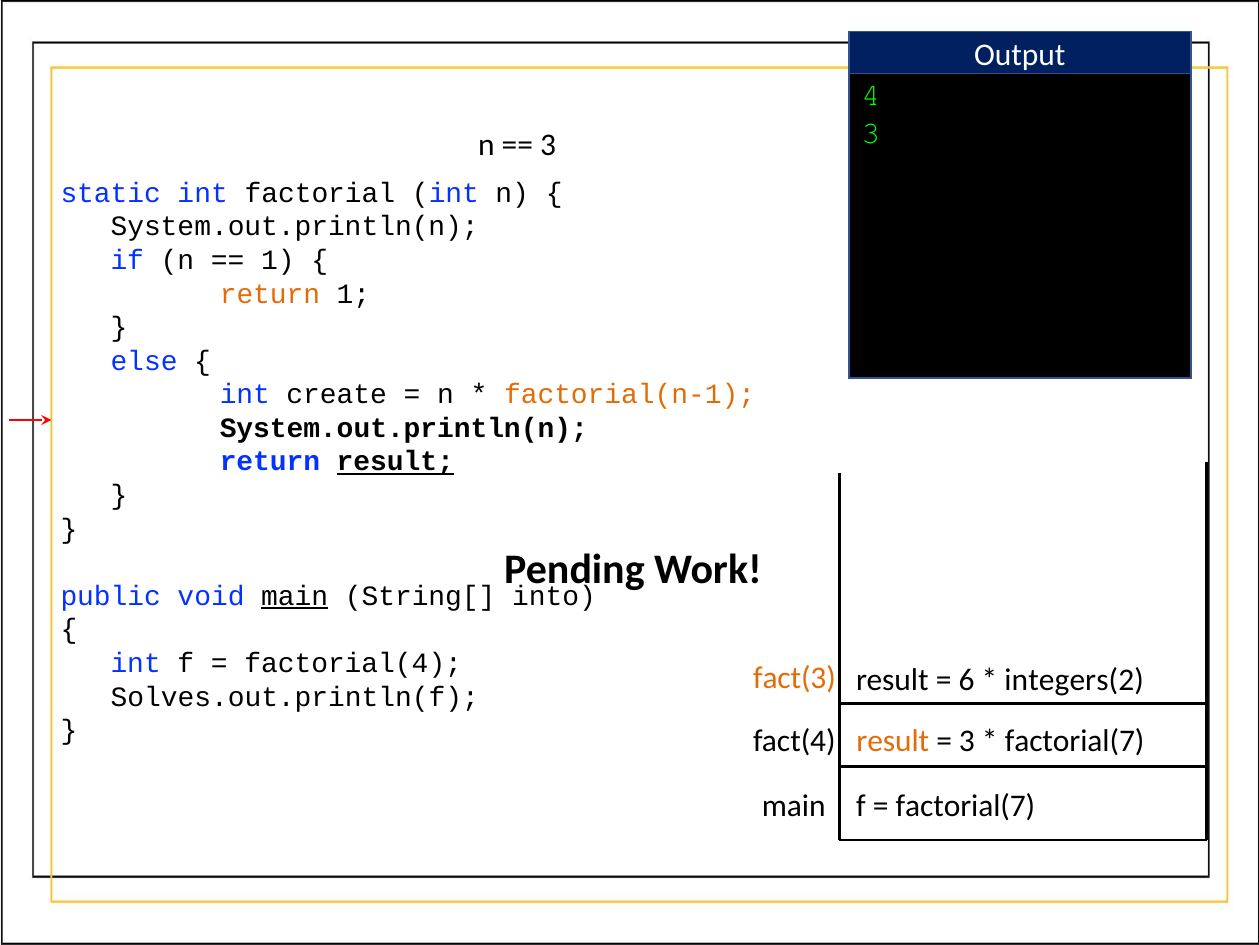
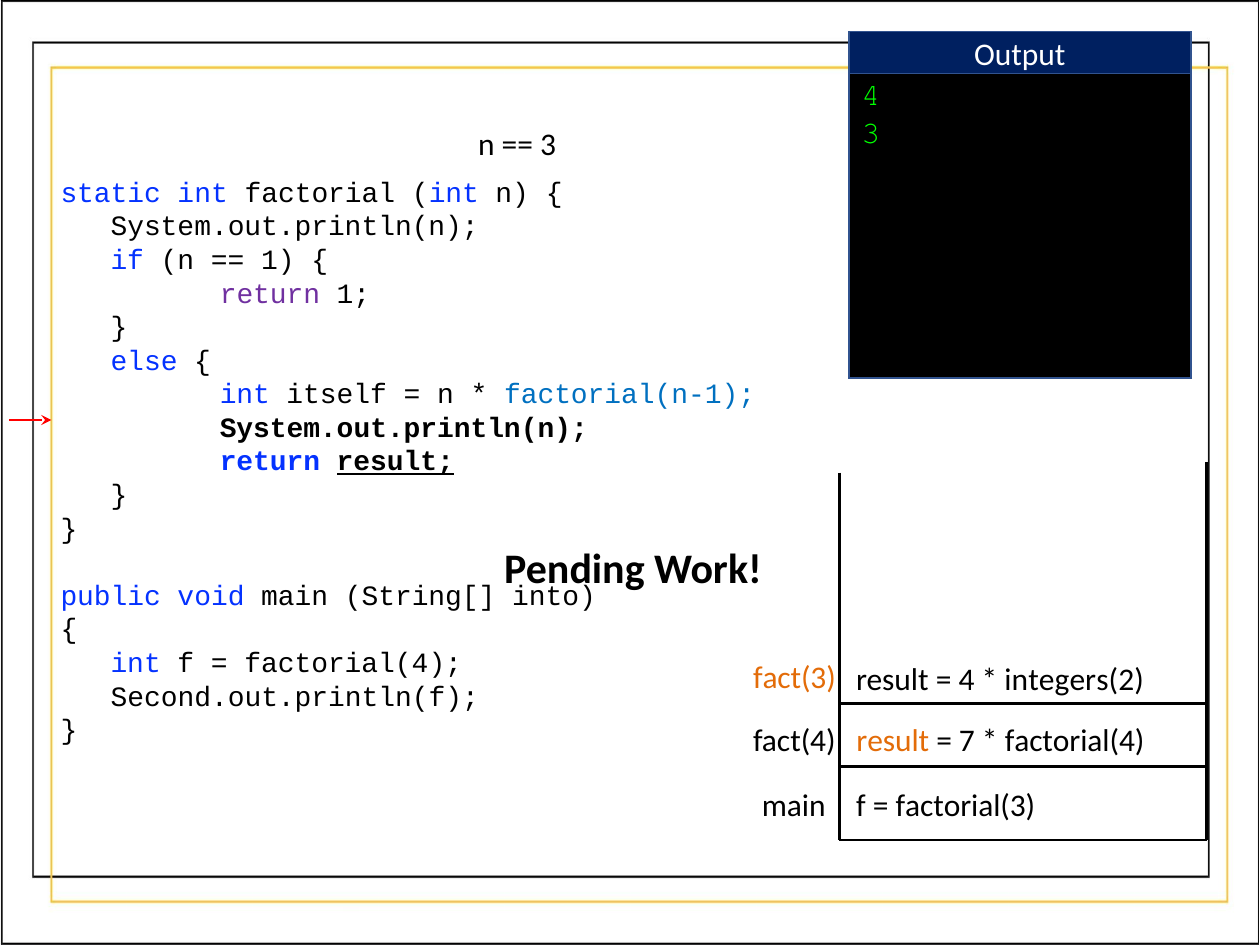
return at (270, 294) colour: orange -> purple
create: create -> itself
factorial(n-1 colour: orange -> blue
main at (295, 596) underline: present -> none
6 at (967, 679): 6 -> 4
Solves.out.println(f: Solves.out.println(f -> Second.out.println(f
3 at (967, 741): 3 -> 7
factorial(7 at (1075, 741): factorial(7 -> factorial(4
factorial(7 at (965, 805): factorial(7 -> factorial(3
